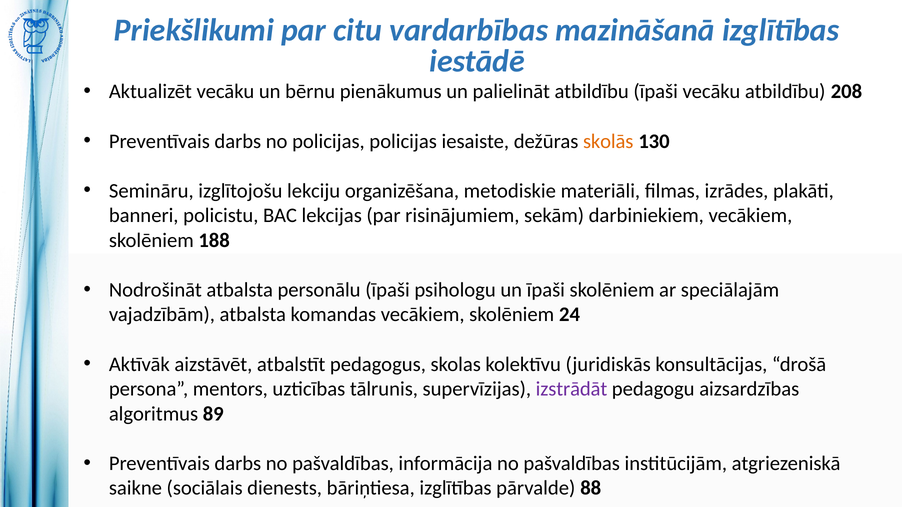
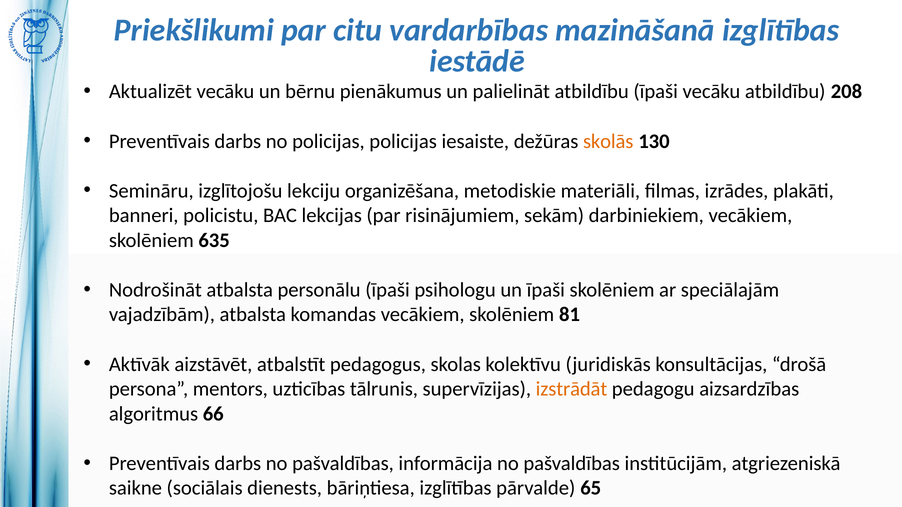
188: 188 -> 635
24: 24 -> 81
izstrādāt colour: purple -> orange
89: 89 -> 66
88: 88 -> 65
